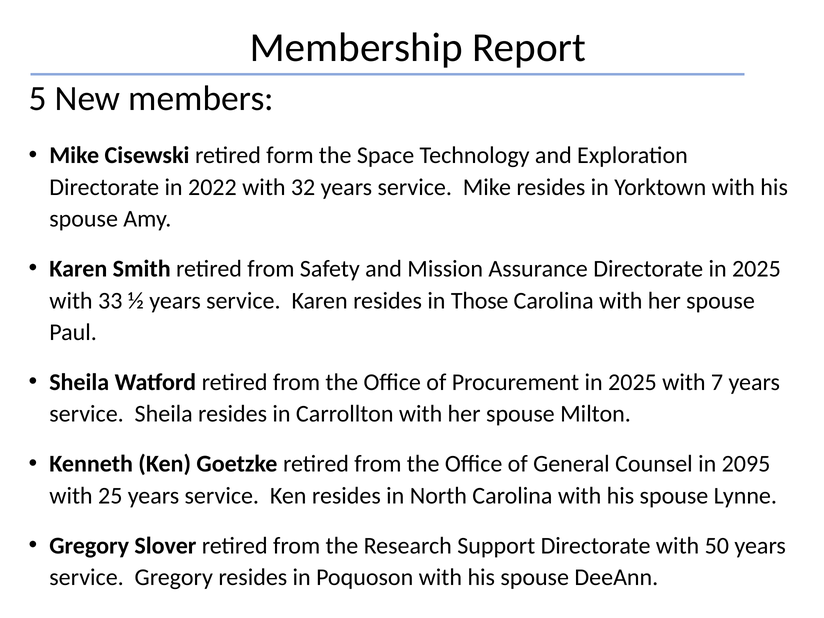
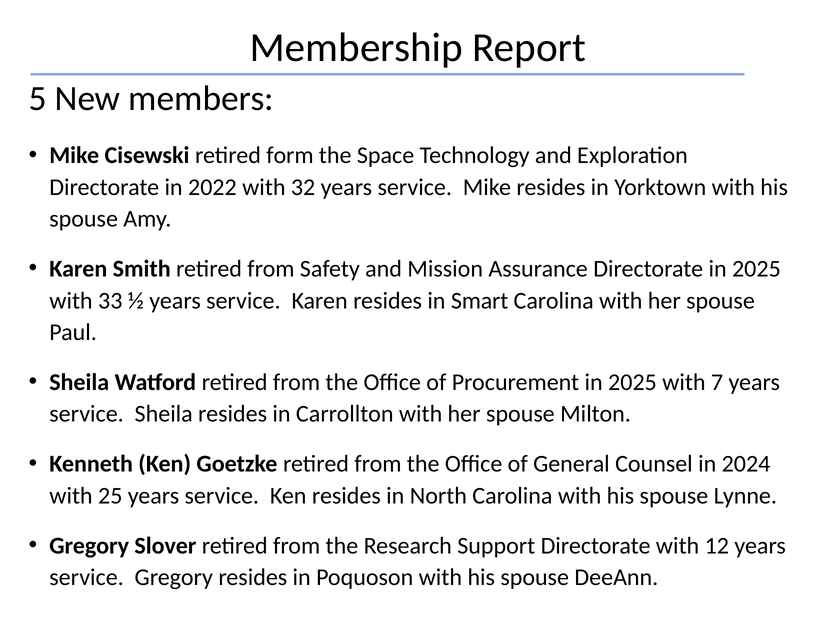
Those: Those -> Smart
2095: 2095 -> 2024
50: 50 -> 12
